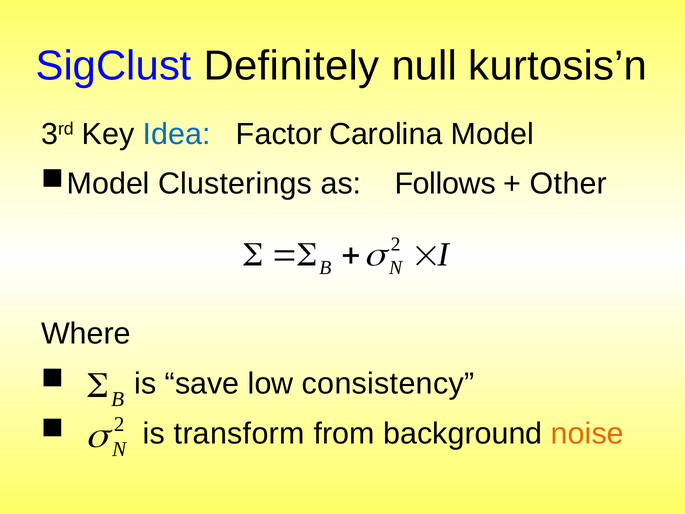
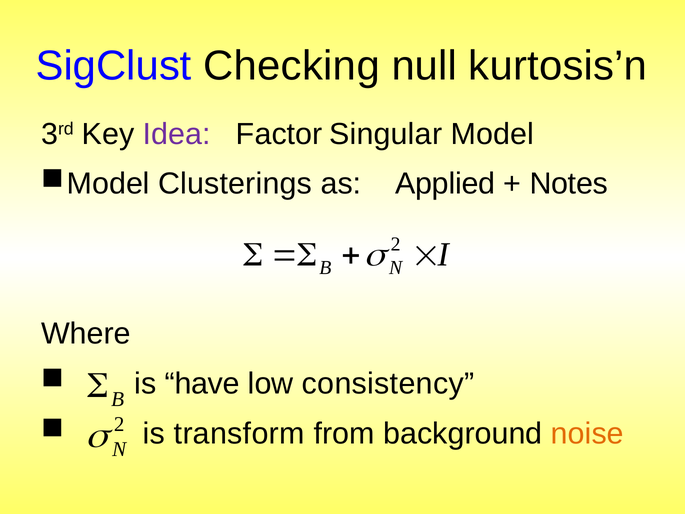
Definitely: Definitely -> Checking
Idea colour: blue -> purple
Carolina: Carolina -> Singular
Follows: Follows -> Applied
Other: Other -> Notes
save: save -> have
